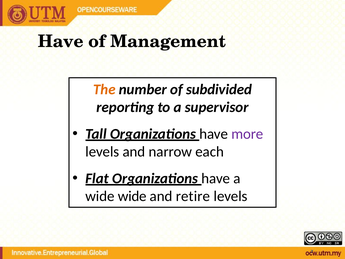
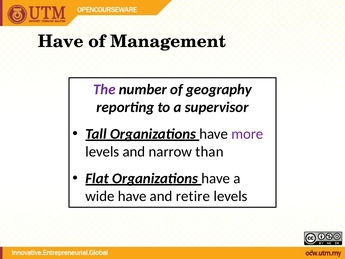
The colour: orange -> purple
subdivided: subdivided -> geography
each: each -> than
wide wide: wide -> have
